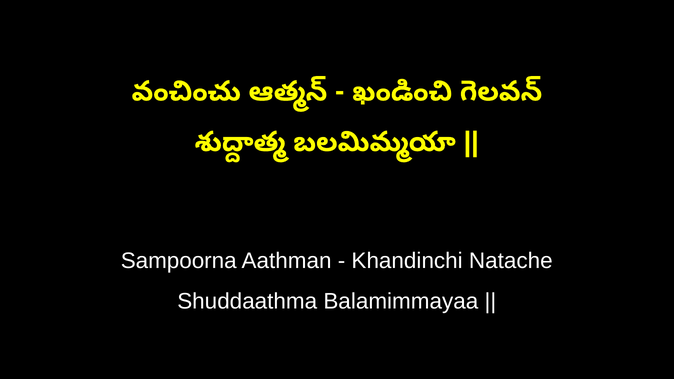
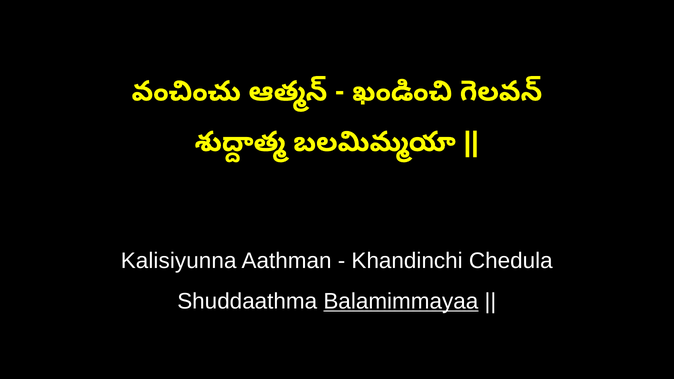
Sampoorna: Sampoorna -> Kalisiyunna
Natache: Natache -> Chedula
Balamimmayaa underline: none -> present
